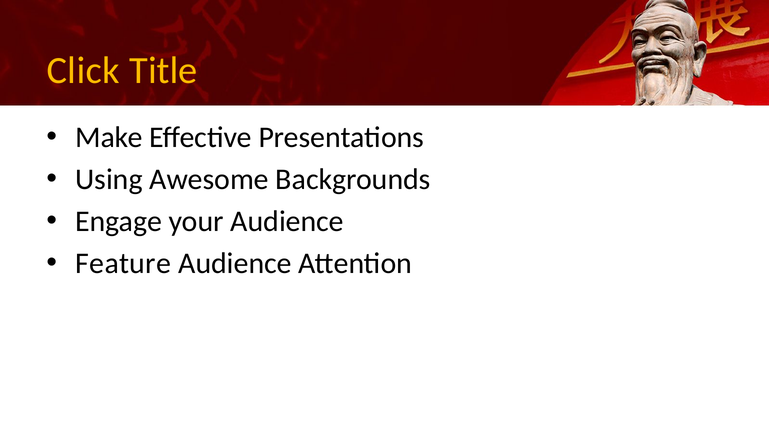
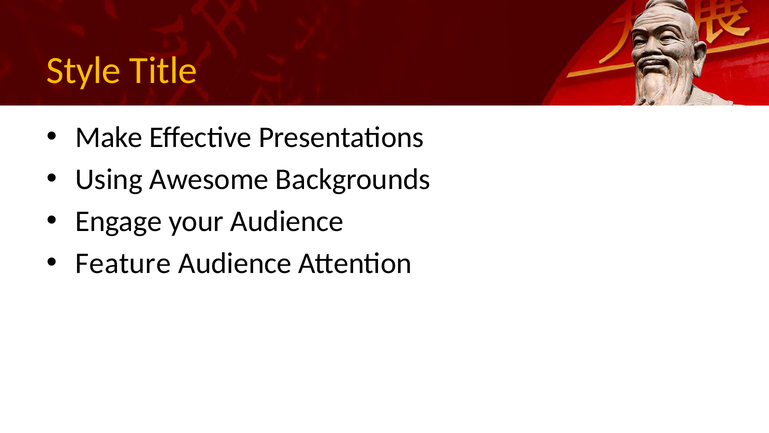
Click: Click -> Style
